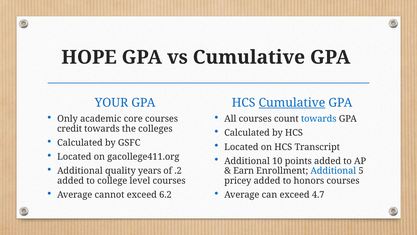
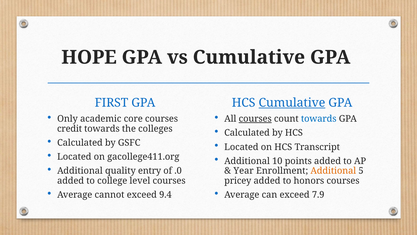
YOUR: YOUR -> FIRST
courses at (255, 119) underline: none -> present
years: years -> entry
.2: .2 -> .0
Earn: Earn -> Year
Additional at (333, 171) colour: blue -> orange
6.2: 6.2 -> 9.4
4.7: 4.7 -> 7.9
